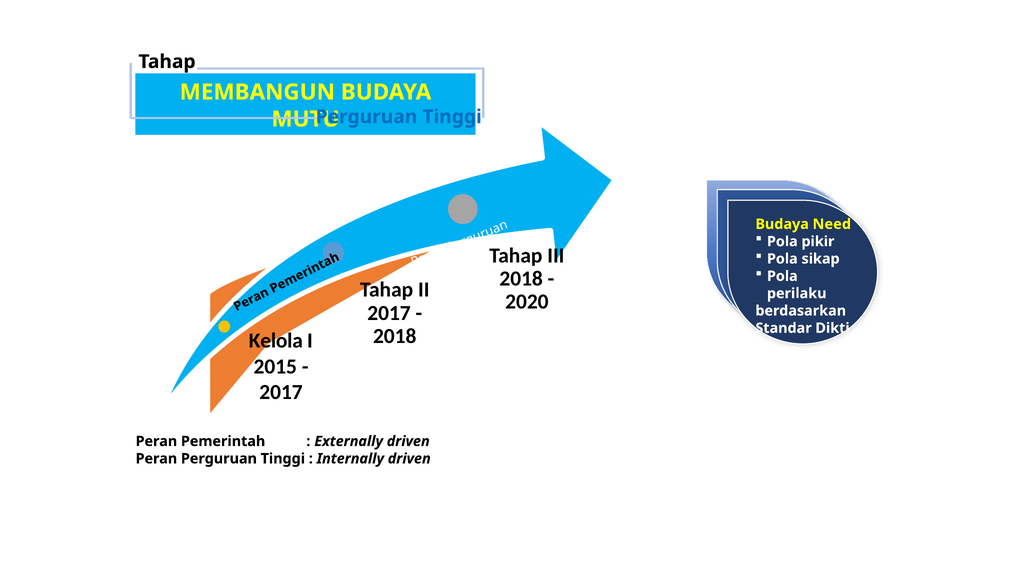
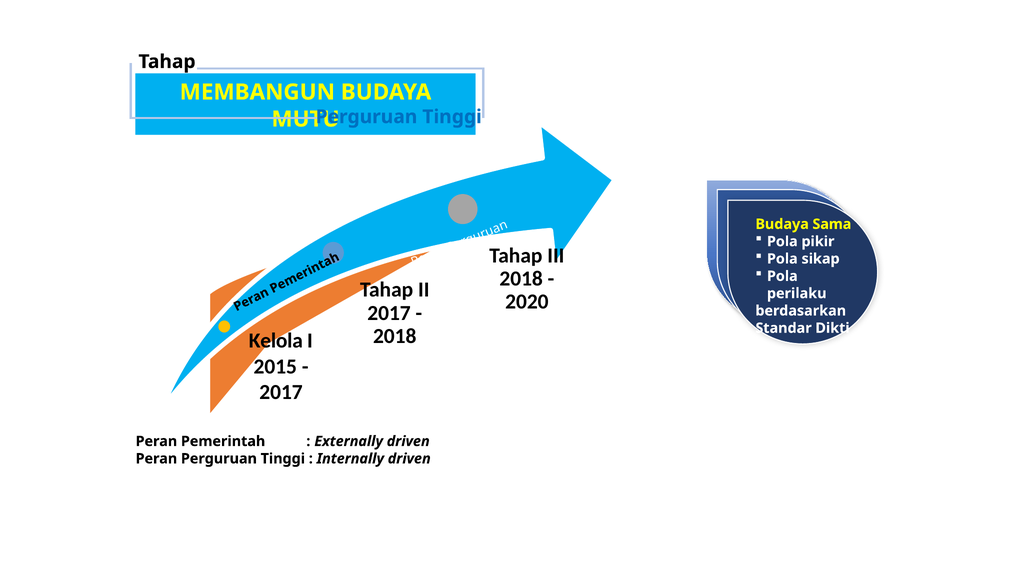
Need: Need -> Sama
